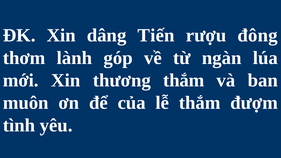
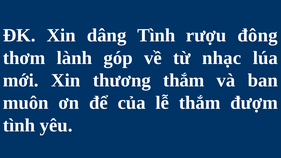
dâng Tiến: Tiến -> Tình
ngàn: ngàn -> nhạc
